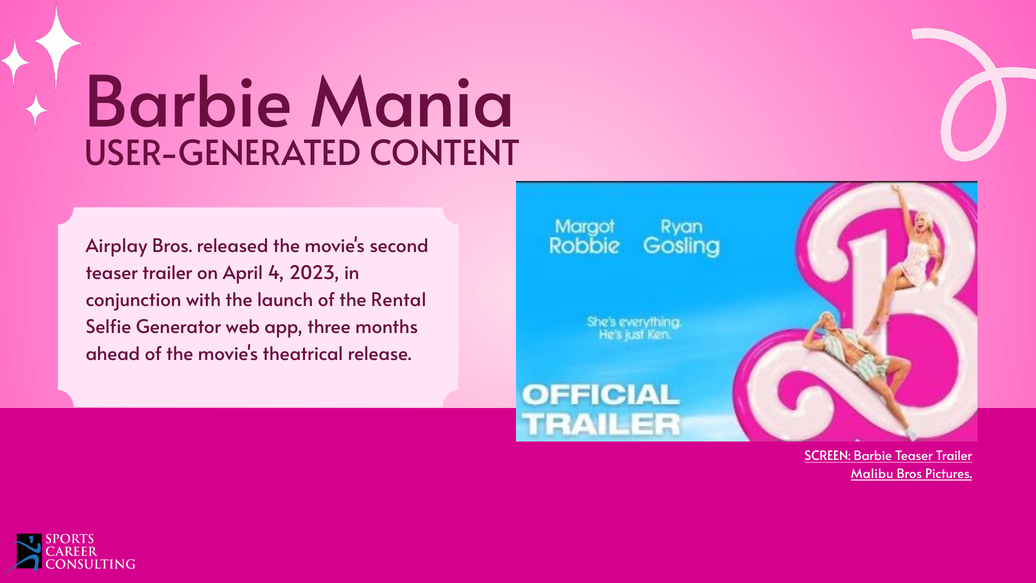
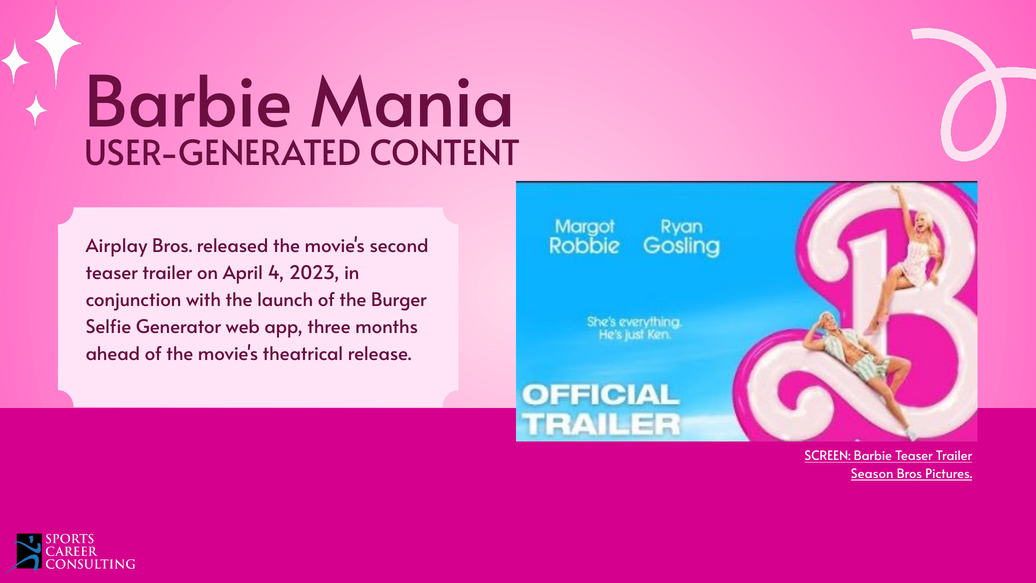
Rental: Rental -> Burger
Malibu: Malibu -> Season
